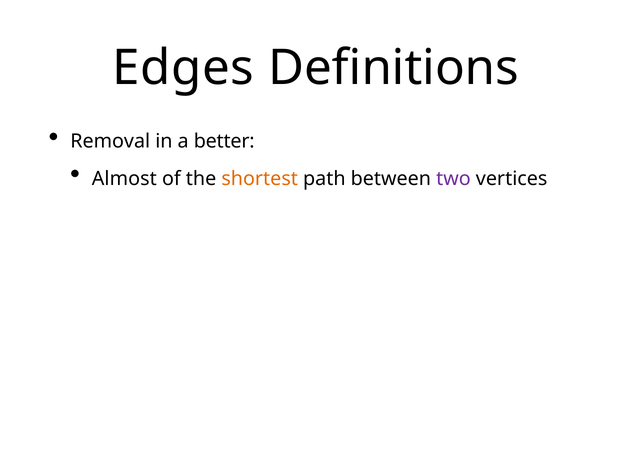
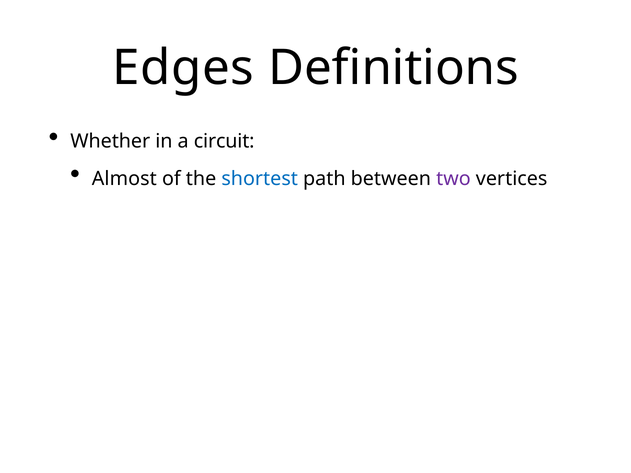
Removal: Removal -> Whether
better: better -> circuit
shortest colour: orange -> blue
